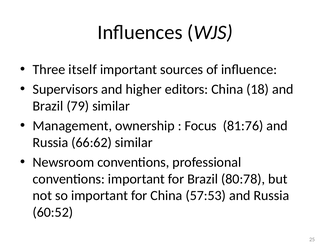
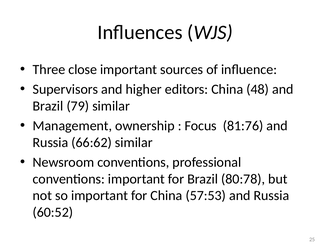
itself: itself -> close
18: 18 -> 48
